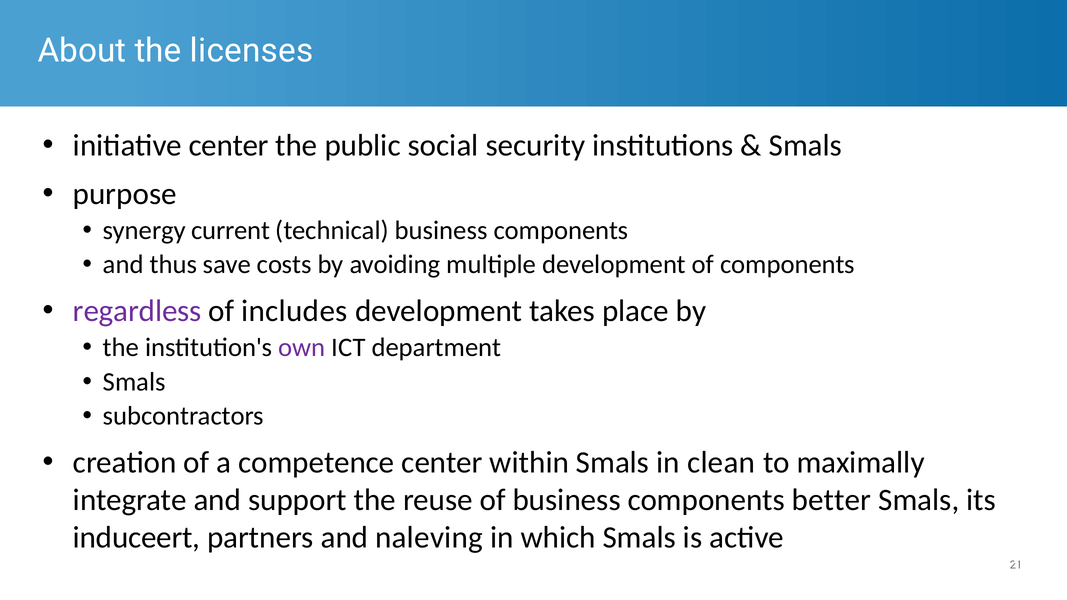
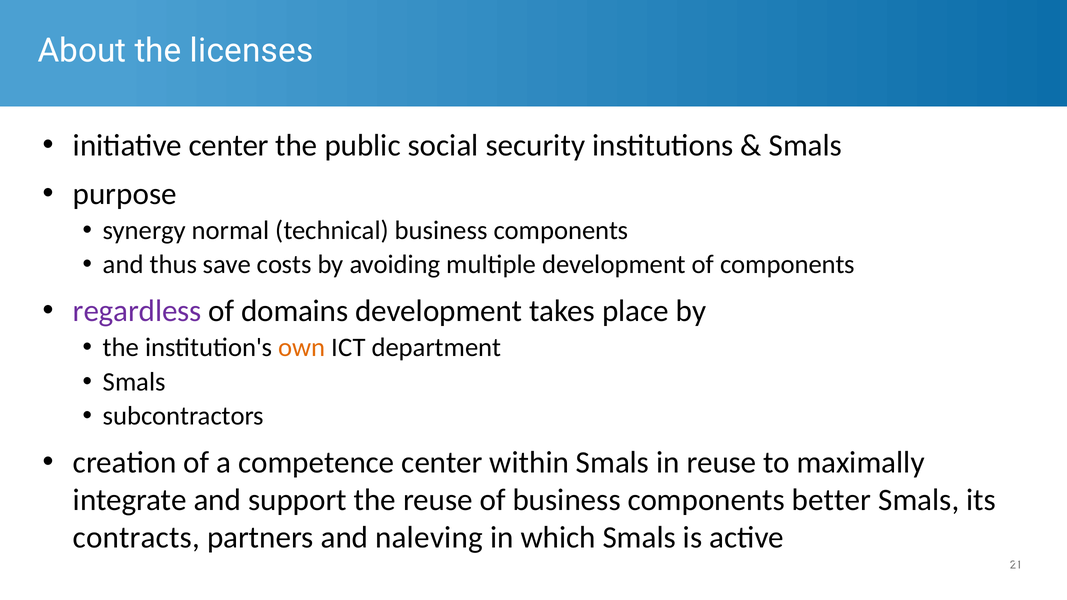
current: current -> normal
includes: includes -> domains
own colour: purple -> orange
in clean: clean -> reuse
induceert: induceert -> contracts
